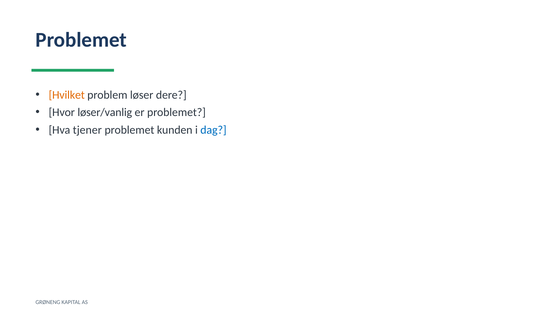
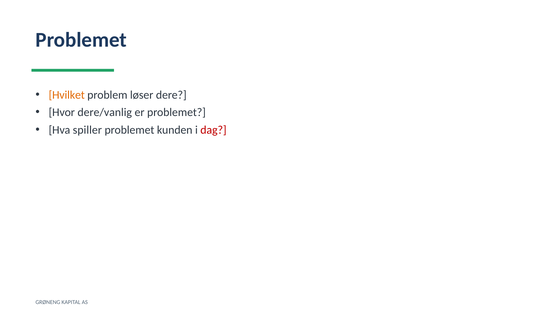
løser/vanlig: løser/vanlig -> dere/vanlig
tjener: tjener -> spiller
dag colour: blue -> red
